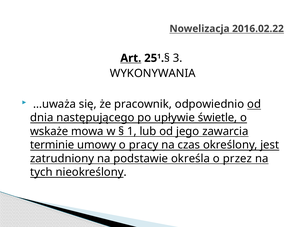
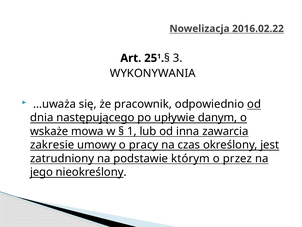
Art underline: present -> none
świetle: świetle -> danym
jego: jego -> inna
terminie: terminie -> zakresie
określa: określa -> którym
tych: tych -> jego
